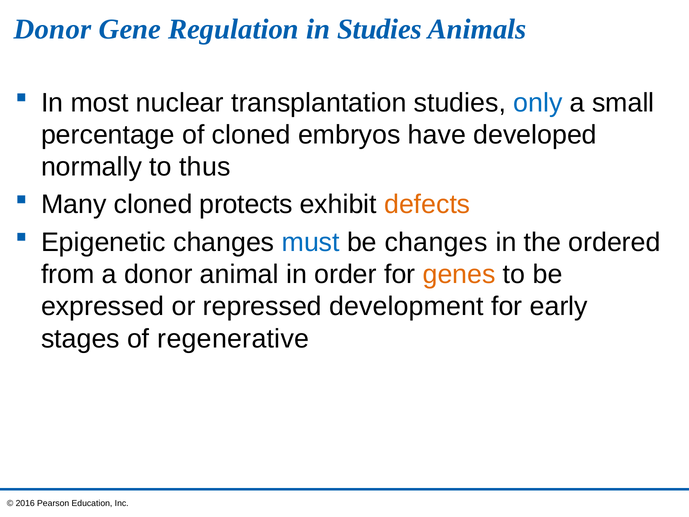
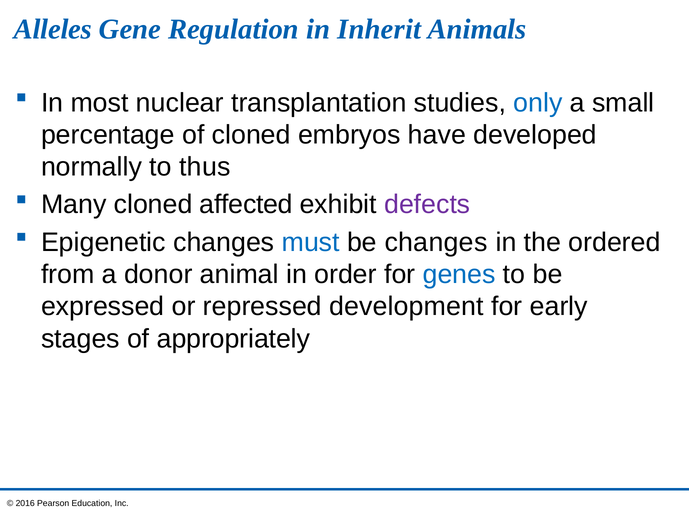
Donor at (53, 29): Donor -> Alleles
in Studies: Studies -> Inherit
protects: protects -> affected
defects colour: orange -> purple
genes colour: orange -> blue
regenerative: regenerative -> appropriately
